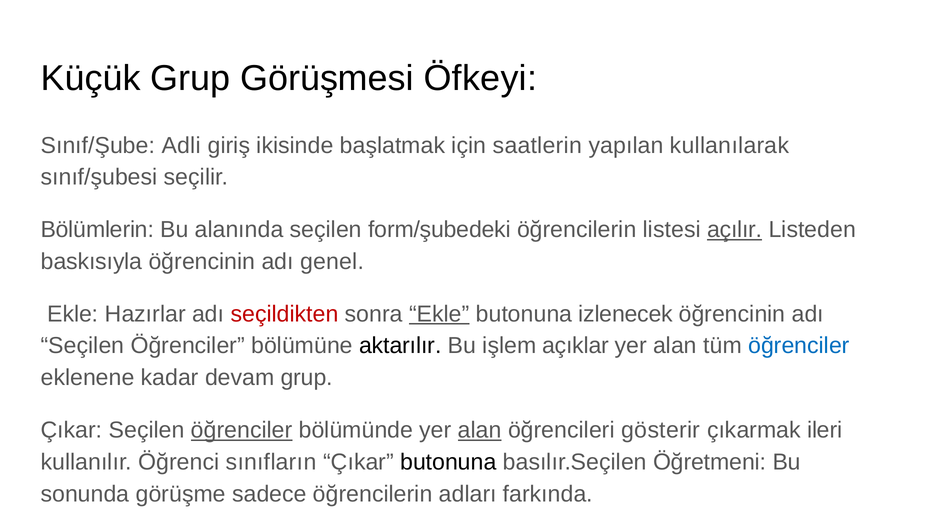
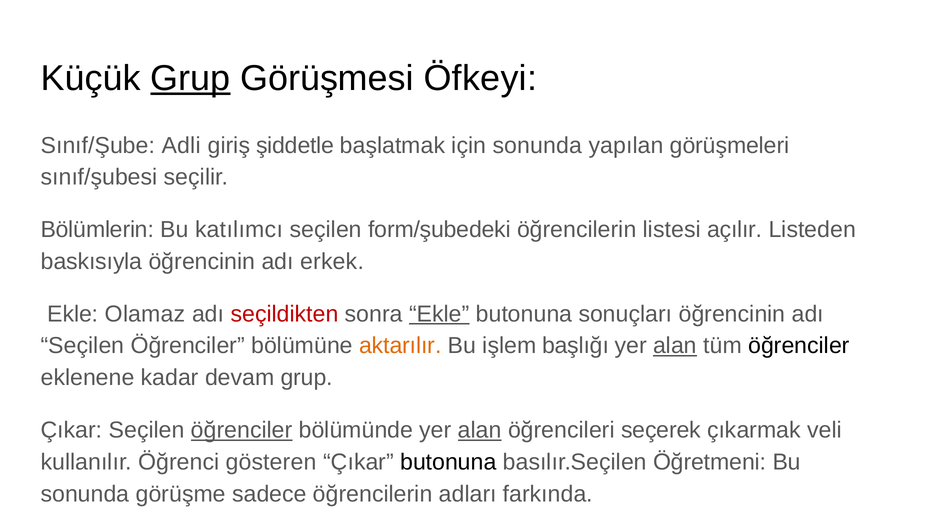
Grup at (190, 78) underline: none -> present
ikisinde: ikisinde -> şiddetle
için saatlerin: saatlerin -> sonunda
kullanılarak: kullanılarak -> görüşmeleri
alanında: alanında -> katılımcı
açılır underline: present -> none
genel: genel -> erkek
Hazırlar: Hazırlar -> Olamaz
izlenecek: izlenecek -> sonuçları
aktarılır colour: black -> orange
açıklar: açıklar -> başlığı
alan at (675, 346) underline: none -> present
öğrenciler at (799, 346) colour: blue -> black
gösterir: gösterir -> seçerek
ileri: ileri -> veli
sınıfların: sınıfların -> gösteren
